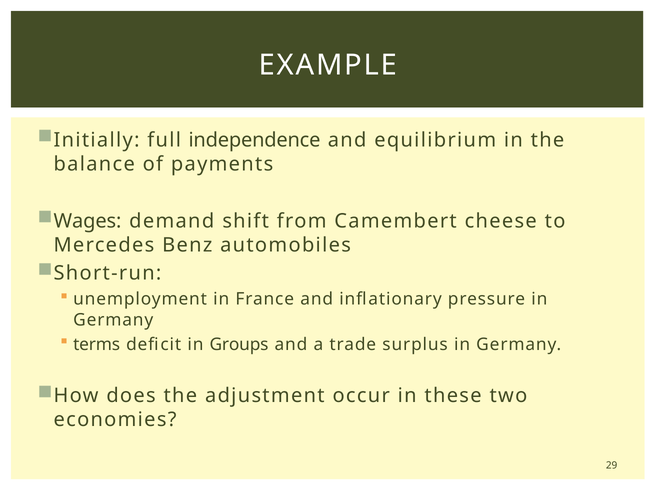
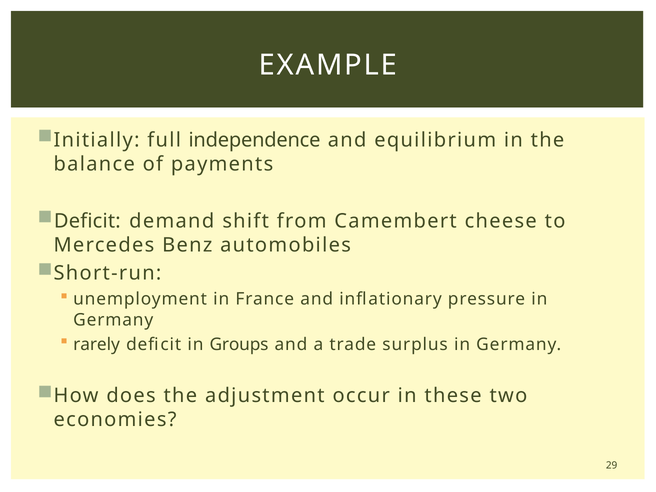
Wages at (88, 221): Wages -> Deficit
terms: terms -> rarely
